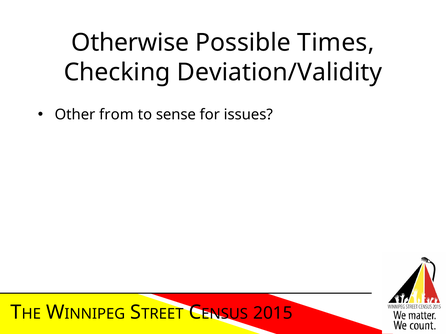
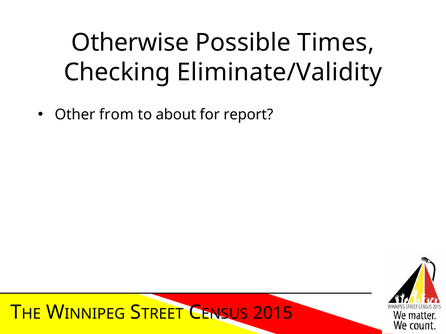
Deviation/Validity: Deviation/Validity -> Eliminate/Validity
sense: sense -> about
issues: issues -> report
